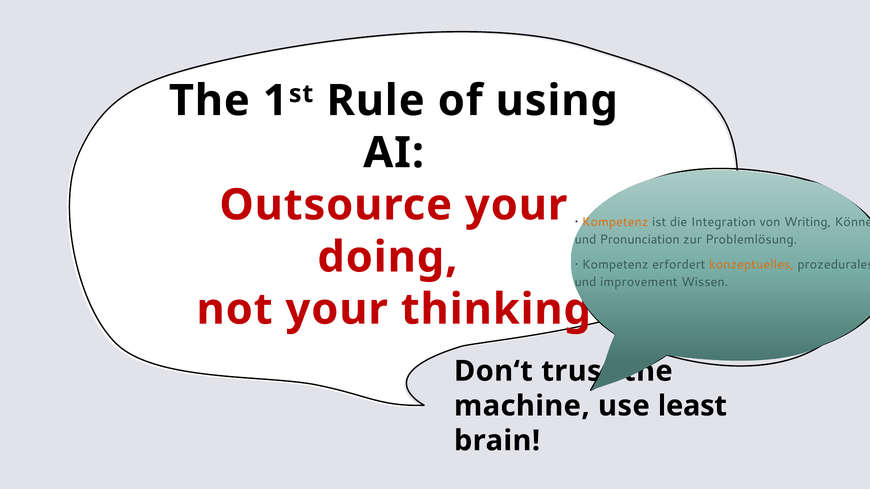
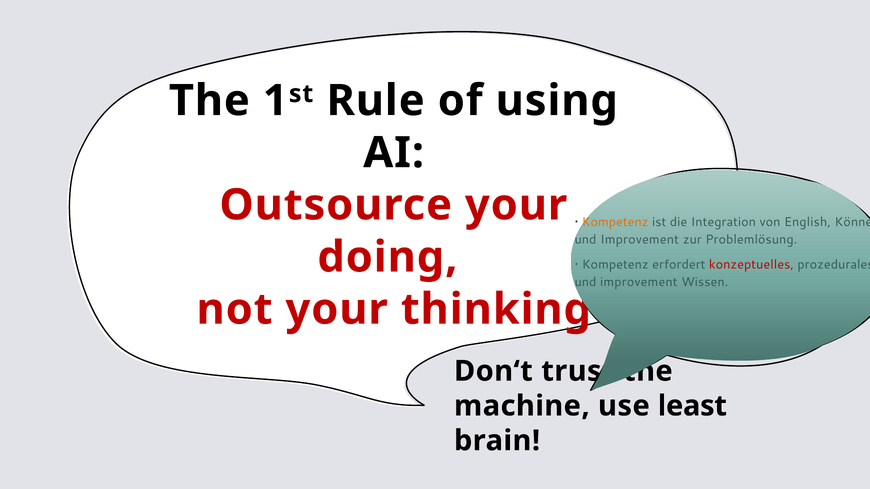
Writing: Writing -> English
Pronunciation at (640, 240): Pronunciation -> Improvement
konzeptuelles colour: orange -> red
